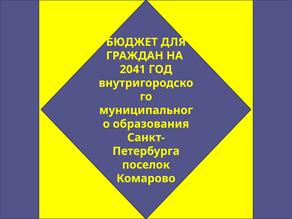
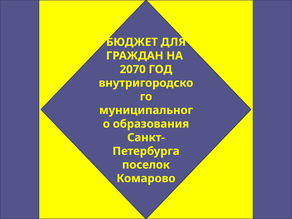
2041: 2041 -> 2070
